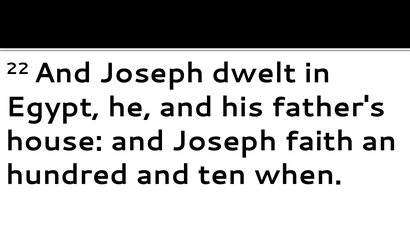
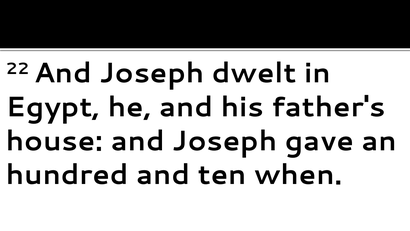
faith: faith -> gave
